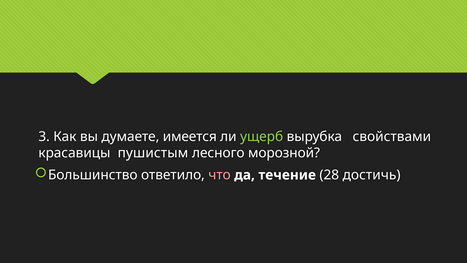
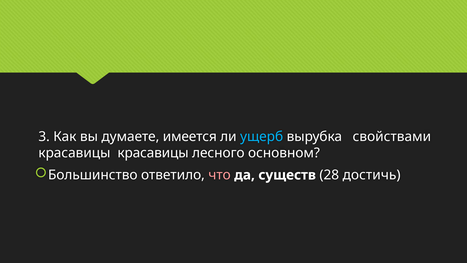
ущерб colour: light green -> light blue
красавицы пушистым: пушистым -> красавицы
морозной: морозной -> основном
течение: течение -> существ
